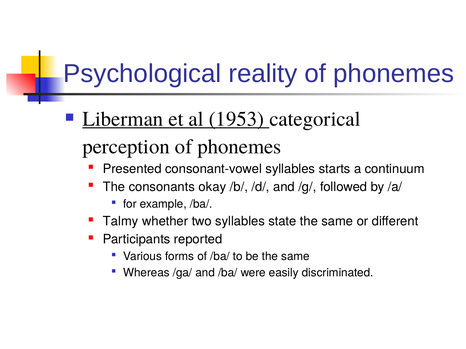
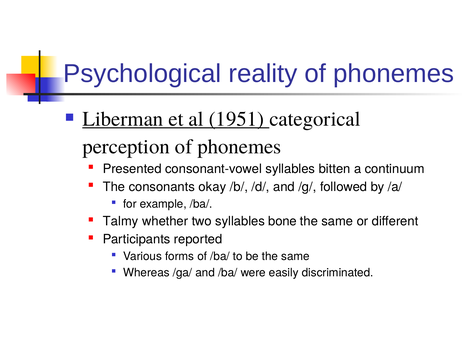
1953: 1953 -> 1951
starts: starts -> bitten
state: state -> bone
